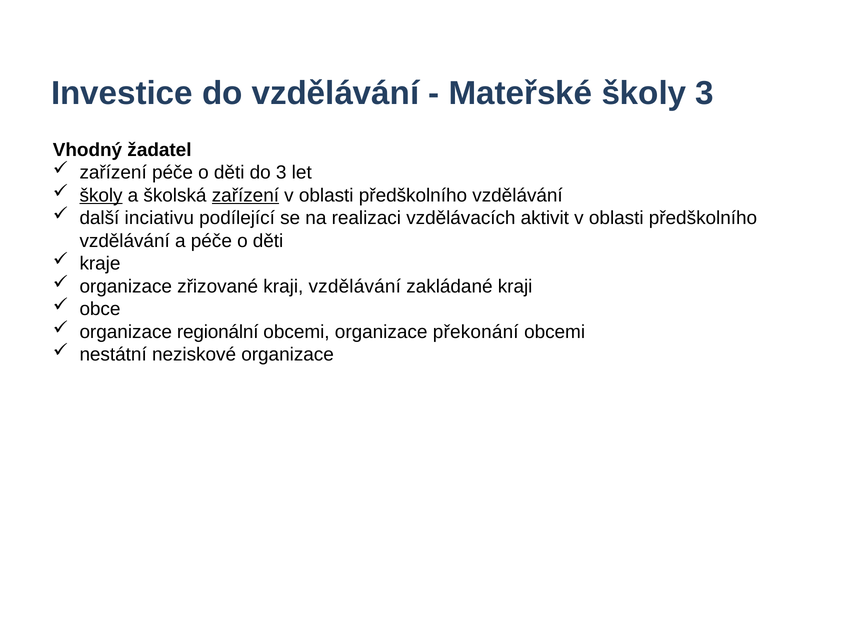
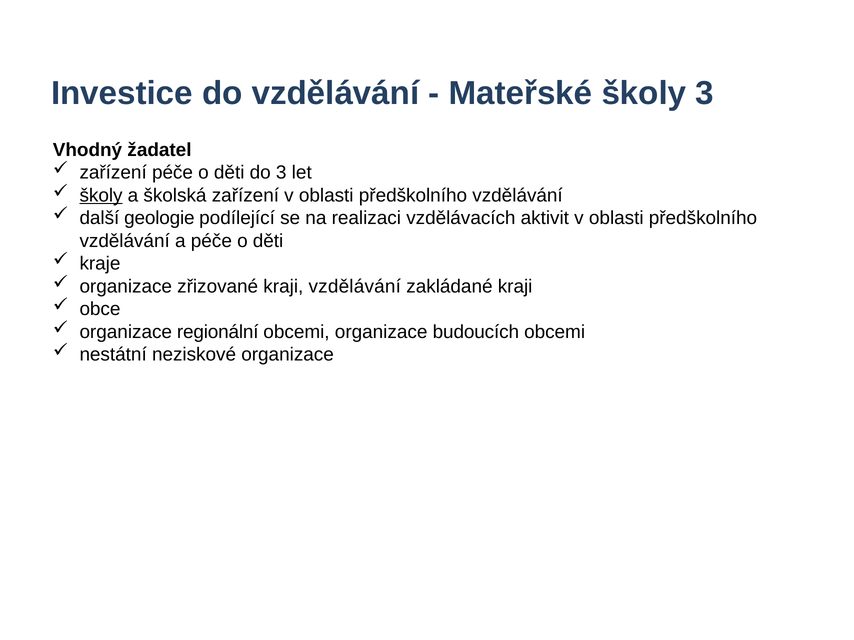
zařízení at (245, 196) underline: present -> none
inciativu: inciativu -> geologie
překonání: překonání -> budoucích
